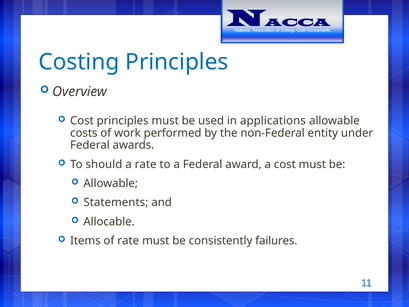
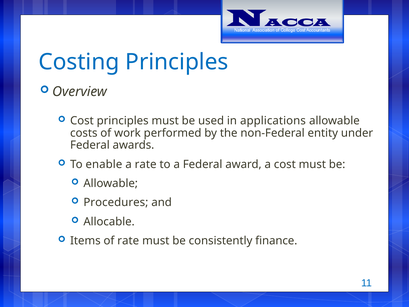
should: should -> enable
Statements: Statements -> Procedures
failures: failures -> finance
